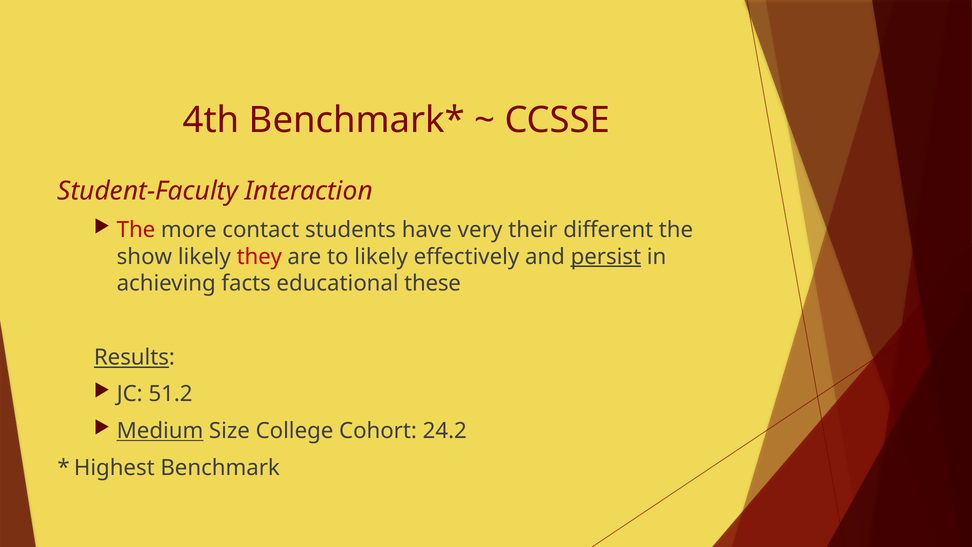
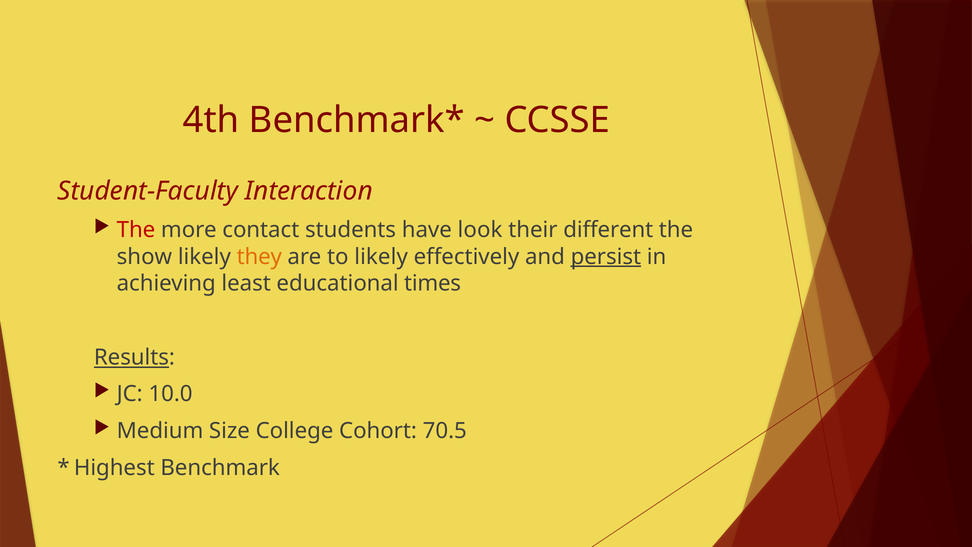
very: very -> look
they colour: red -> orange
facts: facts -> least
these: these -> times
51.2: 51.2 -> 10.0
Medium underline: present -> none
24.2: 24.2 -> 70.5
